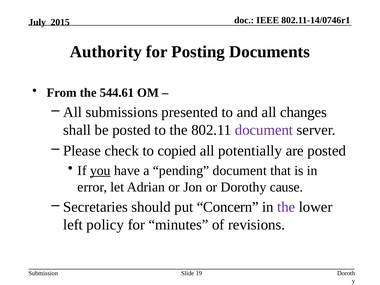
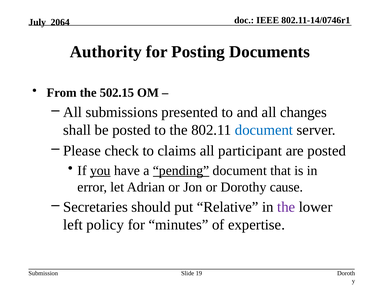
2015: 2015 -> 2064
544.61: 544.61 -> 502.15
document at (264, 130) colour: purple -> blue
copied: copied -> claims
potentially: potentially -> participant
pending underline: none -> present
Concern: Concern -> Relative
revisions: revisions -> expertise
